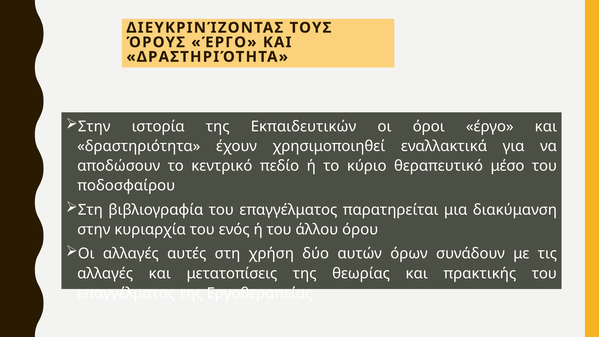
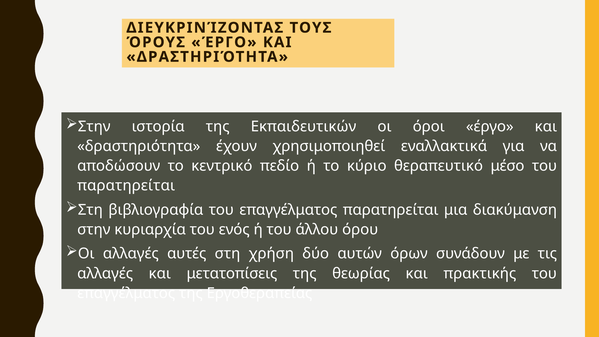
ποδοσφαίρου at (126, 186): ποδοσφαίρου -> παρατηρείται
